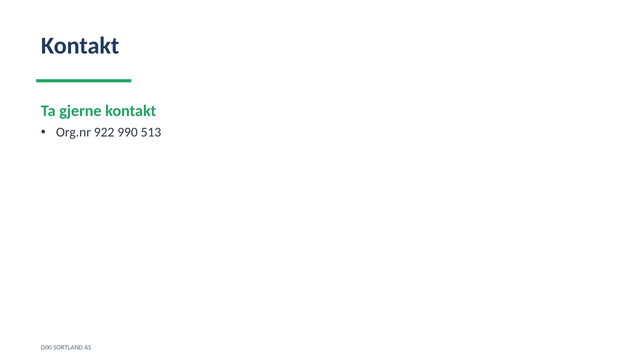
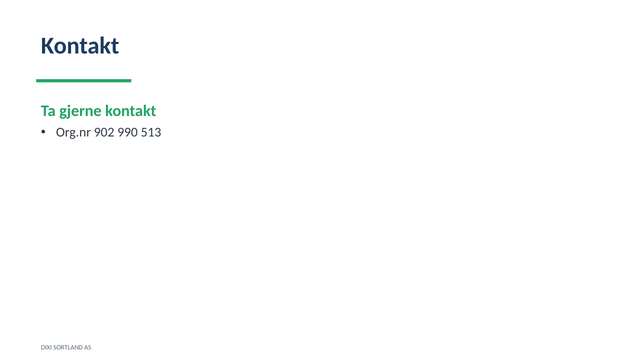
922: 922 -> 902
